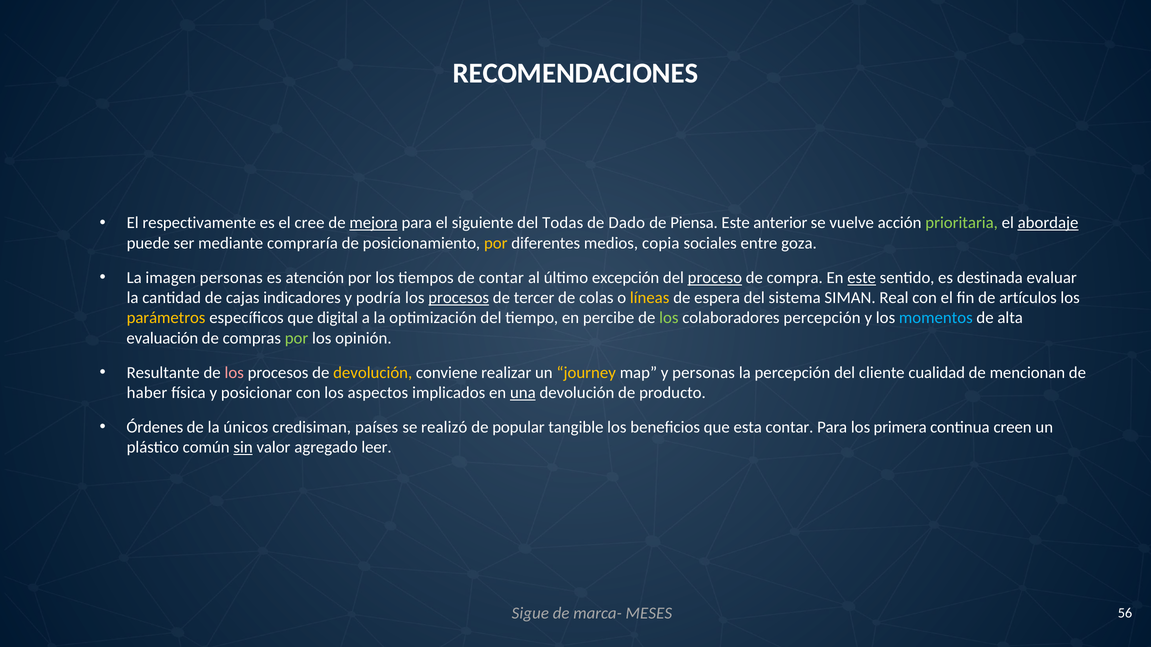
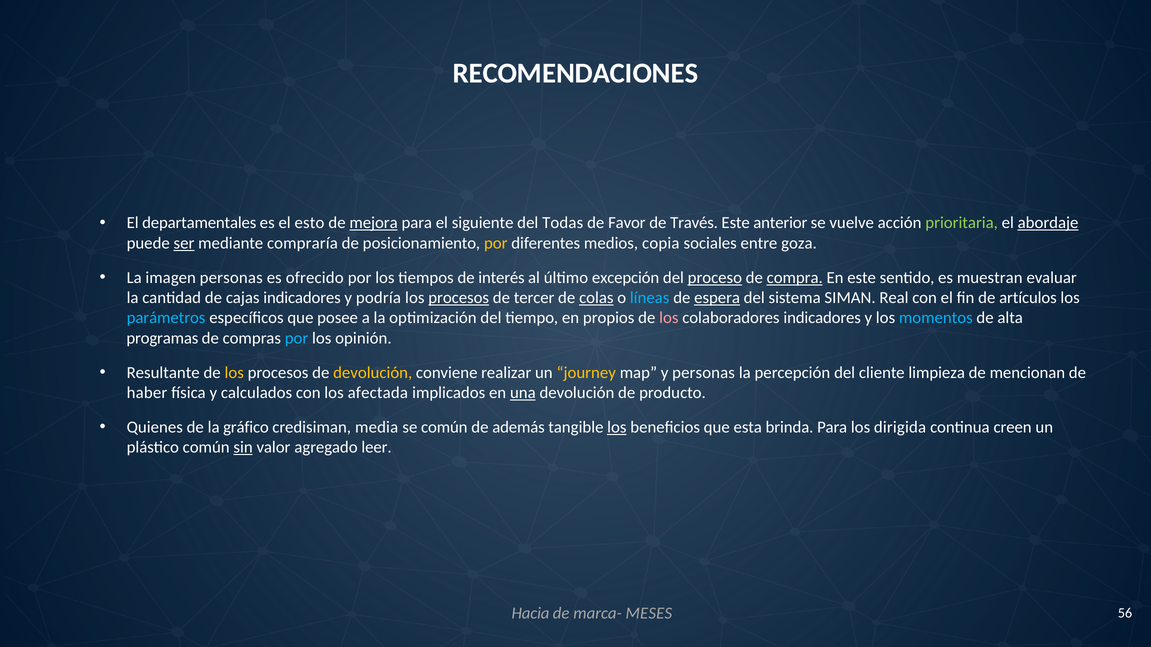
respectivamente: respectivamente -> departamentales
cree: cree -> esto
Dado: Dado -> Favor
Piensa: Piensa -> Través
ser underline: none -> present
atención: atención -> ofrecido
de contar: contar -> interés
compra underline: none -> present
este at (862, 278) underline: present -> none
destinada: destinada -> muestran
colas underline: none -> present
líneas colour: yellow -> light blue
espera underline: none -> present
parámetros colour: yellow -> light blue
digital: digital -> posee
percibe: percibe -> propios
los at (669, 318) colour: light green -> pink
colaboradores percepción: percepción -> indicadores
evaluación: evaluación -> programas
por at (297, 338) colour: light green -> light blue
los at (234, 373) colour: pink -> yellow
cualidad: cualidad -> limpieza
posicionar: posicionar -> calculados
aspectos: aspectos -> afectada
Órdenes: Órdenes -> Quienes
únicos: únicos -> gráfico
países: países -> media
se realizó: realizó -> común
popular: popular -> además
los at (617, 428) underline: none -> present
esta contar: contar -> brinda
primera: primera -> dirigida
Sigue: Sigue -> Hacia
